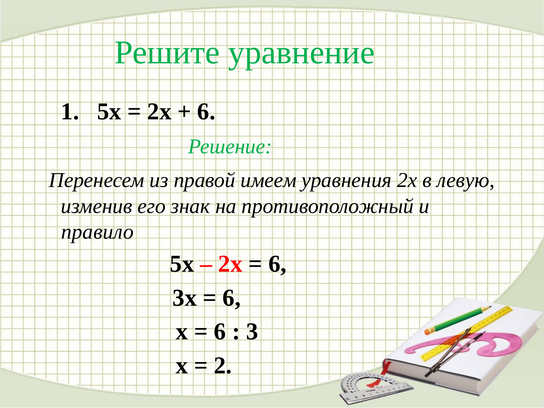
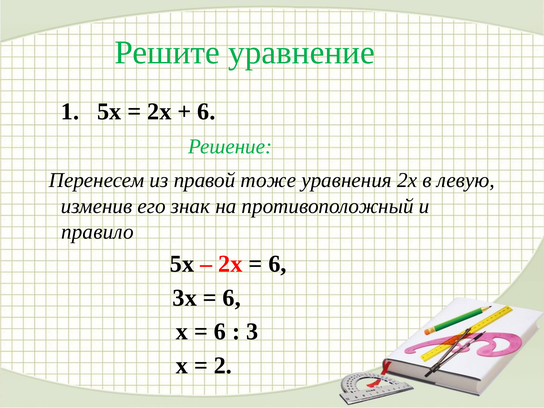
имеем: имеем -> тоже
